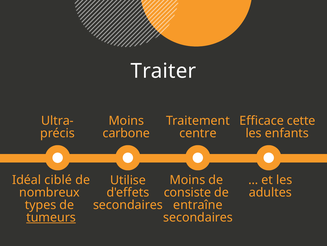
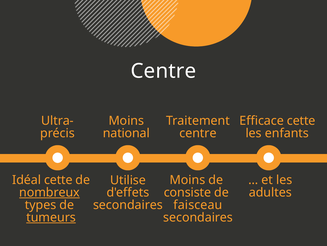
Traiter at (163, 71): Traiter -> Centre
carbone: carbone -> national
Idéal ciblé: ciblé -> cette
nombreux underline: none -> present
entraîne: entraîne -> faisceau
